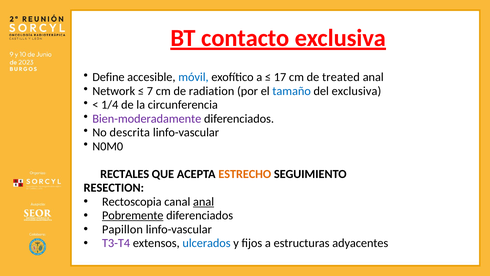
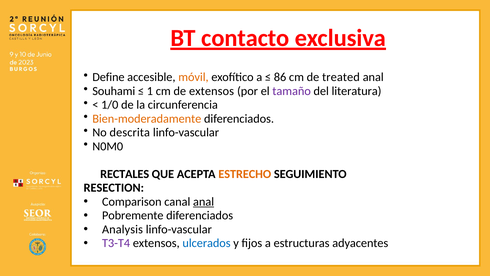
móvil colour: blue -> orange
17: 17 -> 86
Network: Network -> Souhami
7: 7 -> 1
de radiation: radiation -> extensos
tamaño colour: blue -> purple
del exclusiva: exclusiva -> literatura
1/4: 1/4 -> 1/0
Bien-moderadamente colour: purple -> orange
Rectoscopia: Rectoscopia -> Comparison
Pobremente underline: present -> none
Papillon: Papillon -> Analysis
